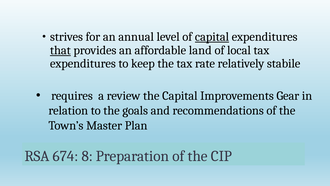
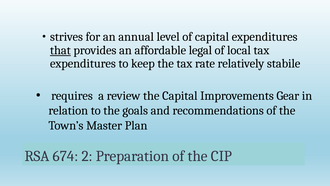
capital at (212, 37) underline: present -> none
land: land -> legal
8: 8 -> 2
